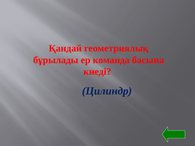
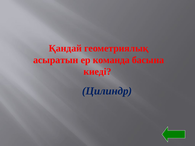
бұрылады: бұрылады -> асыратын
